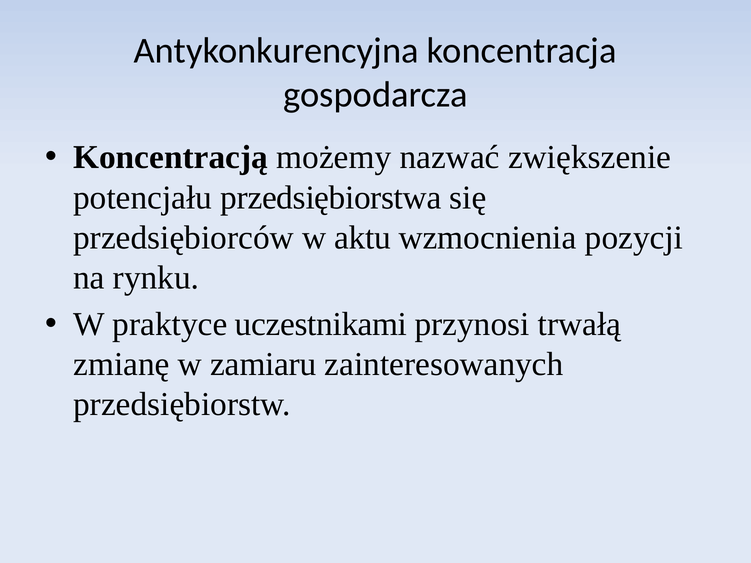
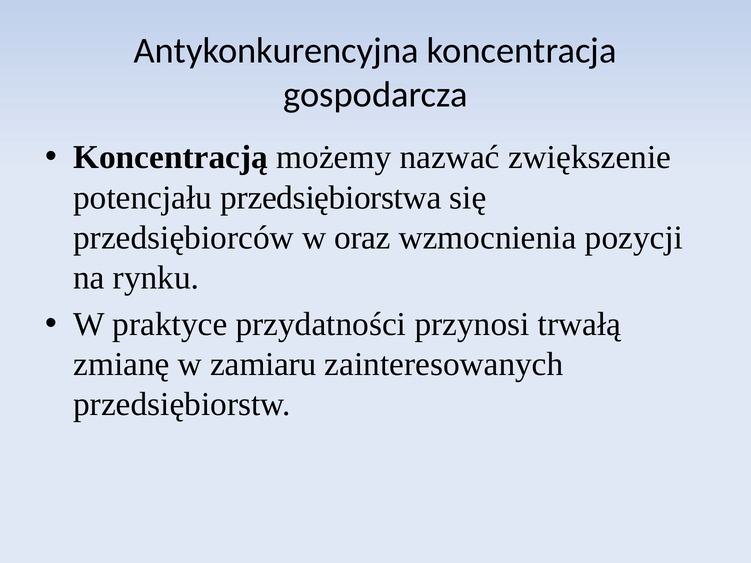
aktu: aktu -> oraz
uczestnikami: uczestnikami -> przydatności
